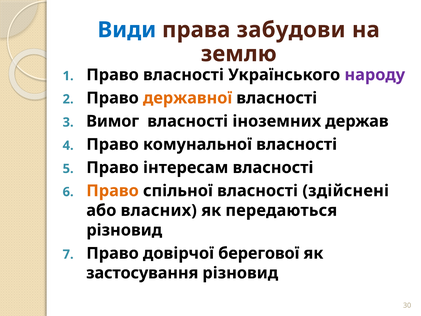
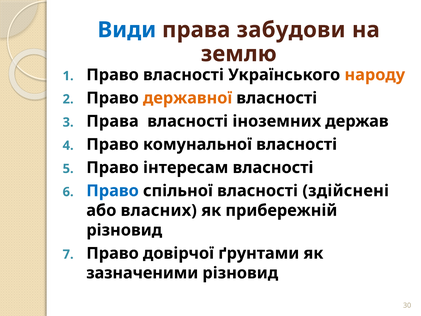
народу colour: purple -> orange
Вимог at (113, 121): Вимог -> Права
Право at (113, 191) colour: orange -> blue
передаються: передаються -> прибережній
берегової: берегової -> ґрунтами
застосування: застосування -> зазначеними
